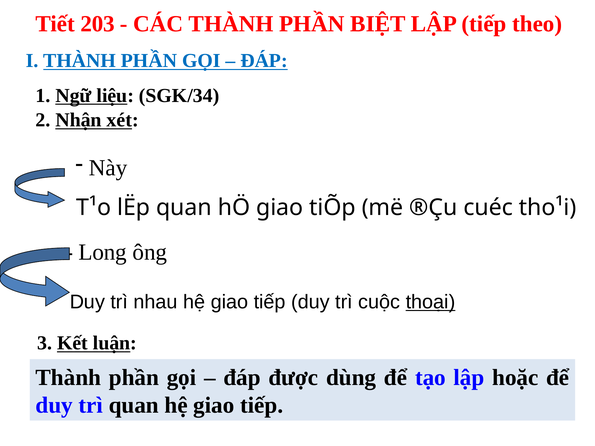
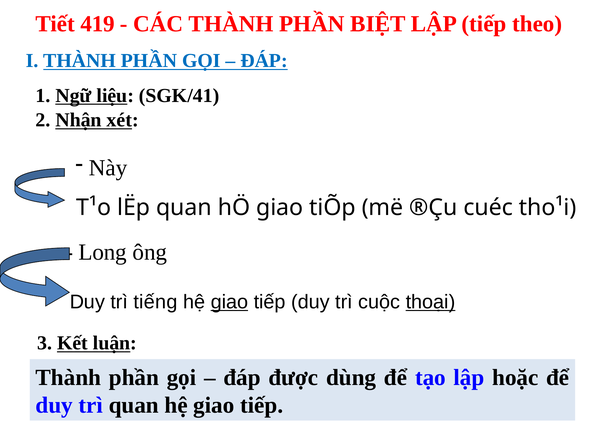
203: 203 -> 419
SGK/34: SGK/34 -> SGK/41
nhau: nhau -> tiếng
giao at (229, 302) underline: none -> present
